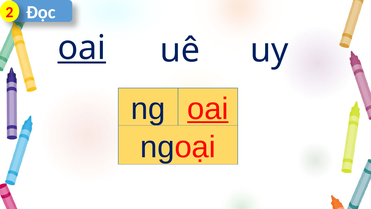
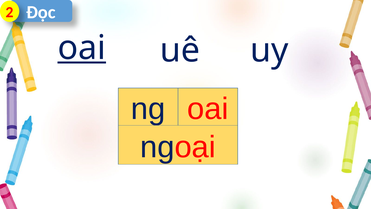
oai at (208, 109) underline: present -> none
